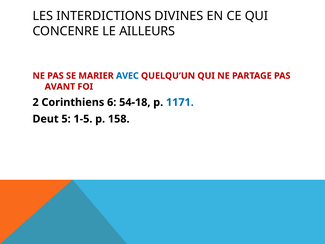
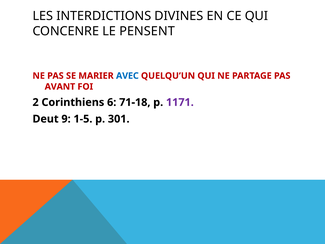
AILLEURS: AILLEURS -> PENSENT
54-18: 54-18 -> 71-18
1171 colour: blue -> purple
5: 5 -> 9
158: 158 -> 301
